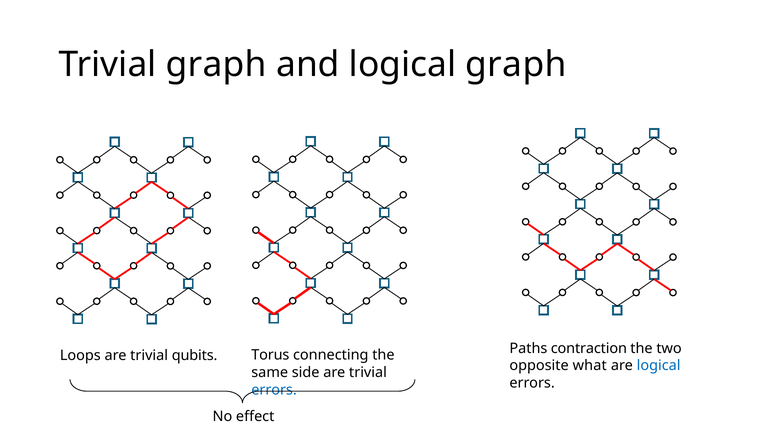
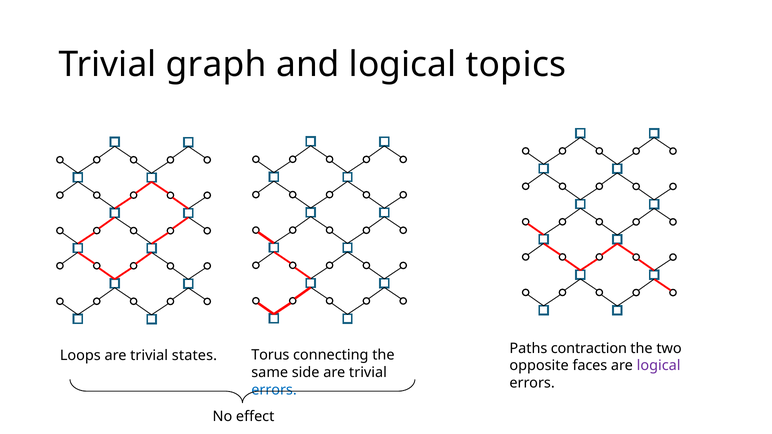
logical graph: graph -> topics
qubits: qubits -> states
what: what -> faces
logical at (659, 366) colour: blue -> purple
